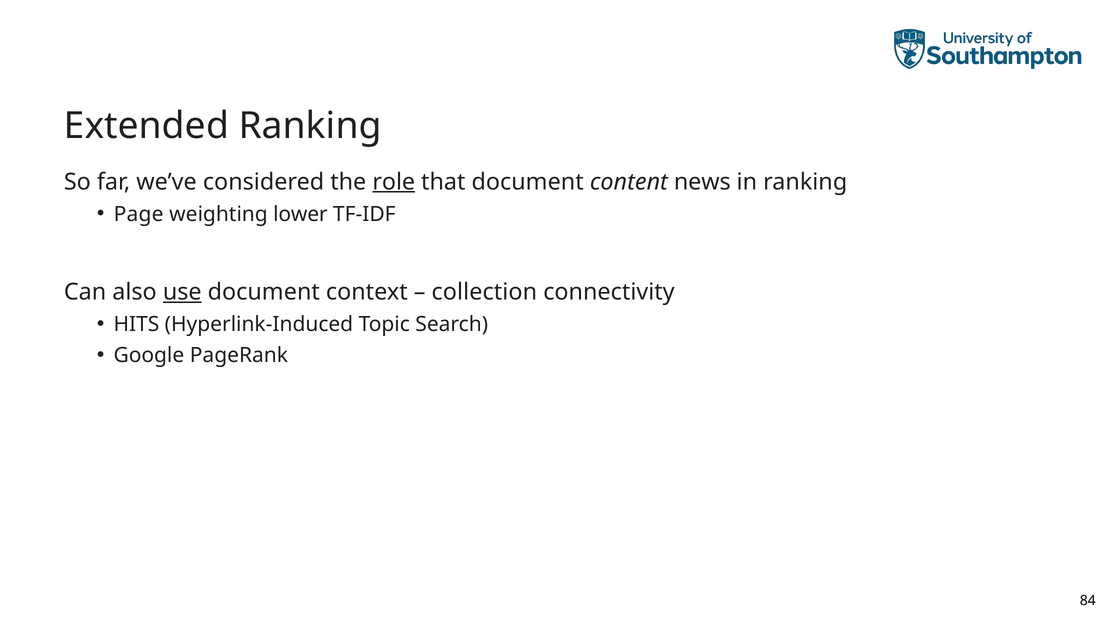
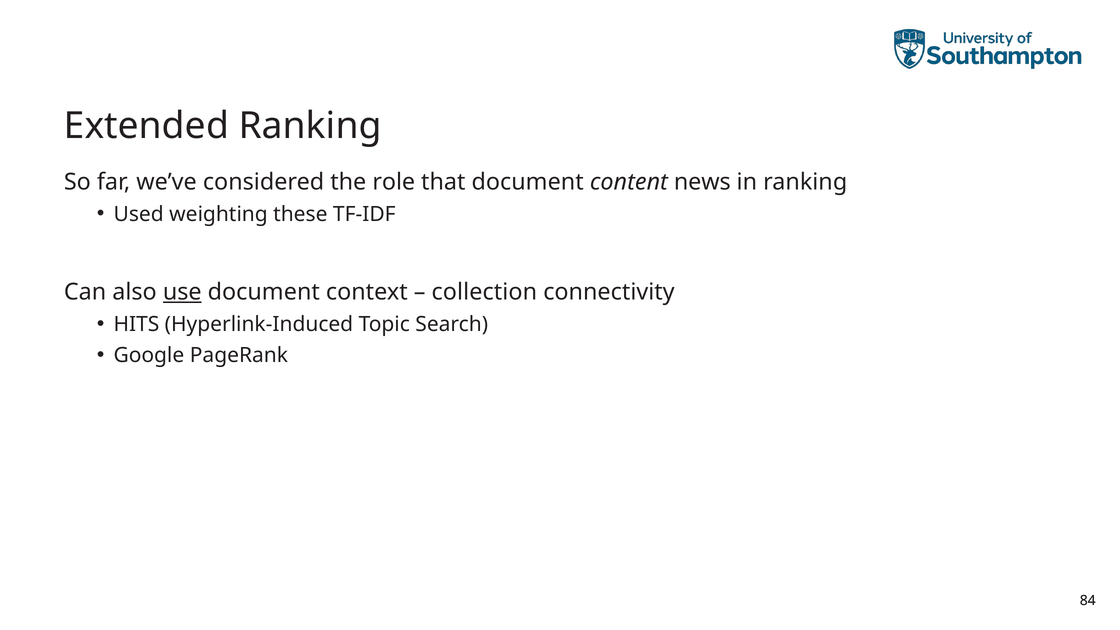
role underline: present -> none
Page: Page -> Used
lower: lower -> these
